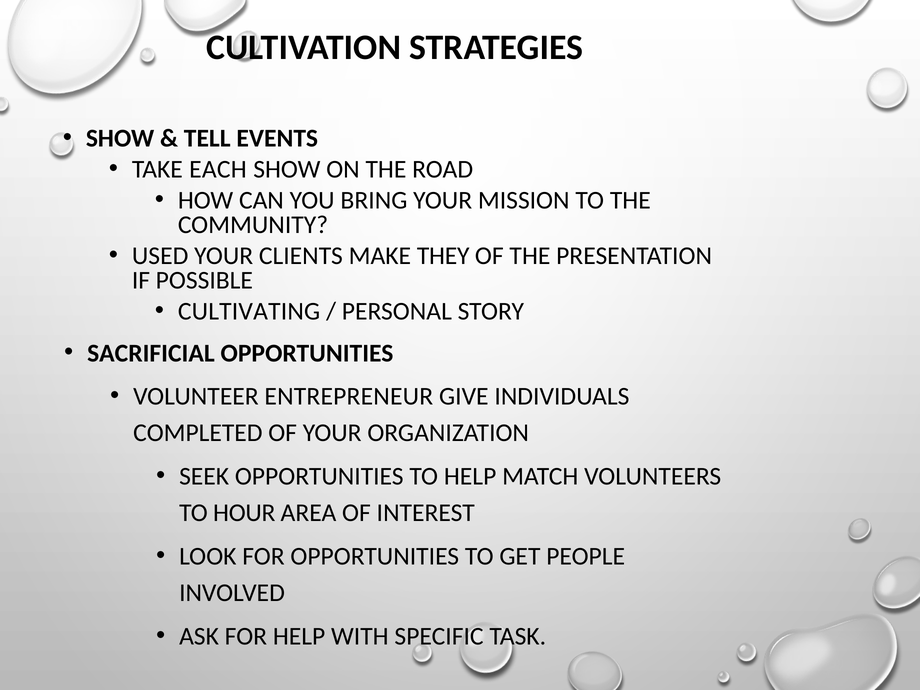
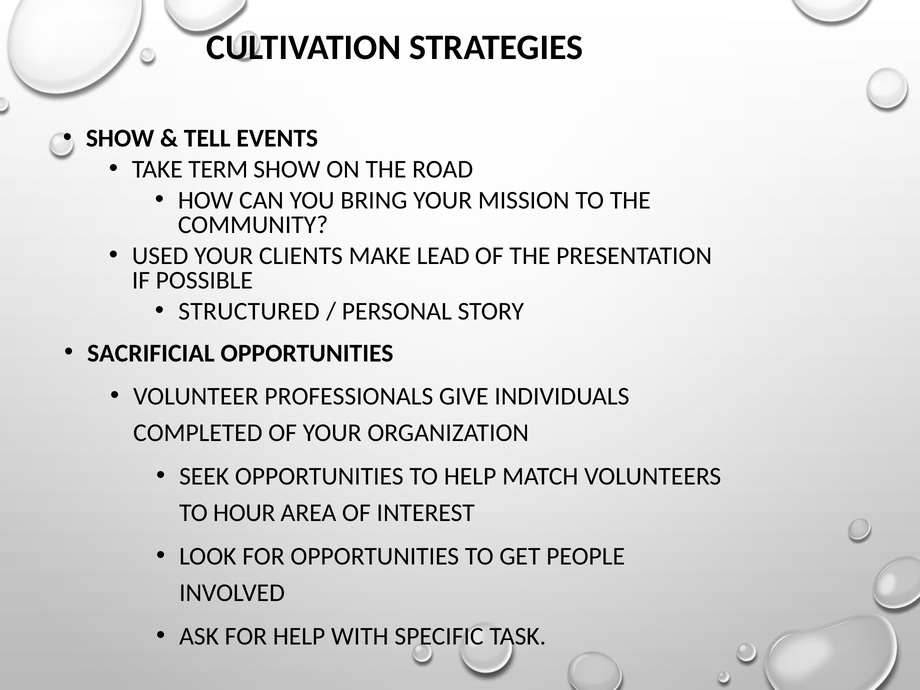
EACH: EACH -> TERM
THEY: THEY -> LEAD
CULTIVATING: CULTIVATING -> STRUCTURED
ENTREPRENEUR: ENTREPRENEUR -> PROFESSIONALS
